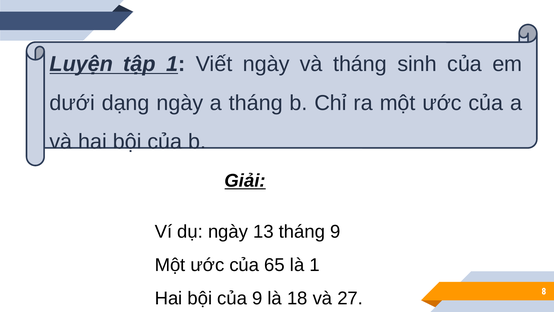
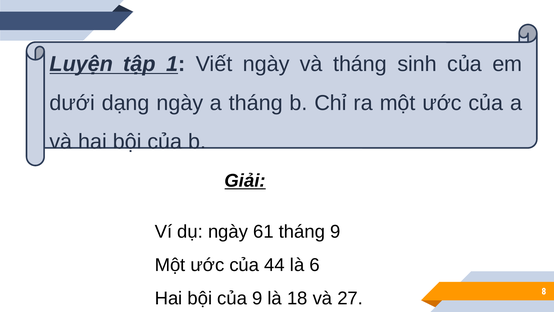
13: 13 -> 61
65: 65 -> 44
là 1: 1 -> 6
